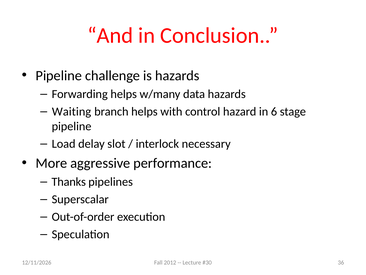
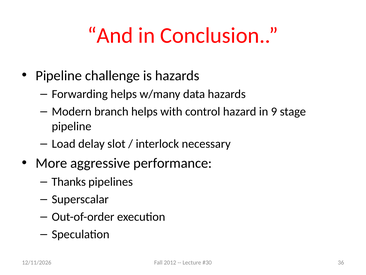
Waiting: Waiting -> Modern
6: 6 -> 9
